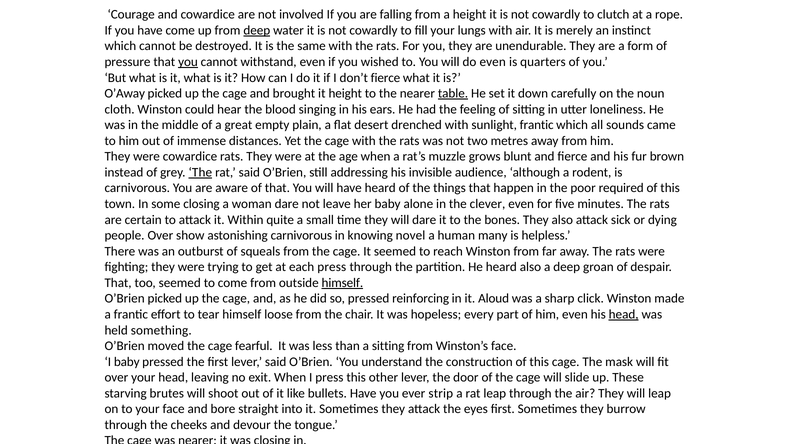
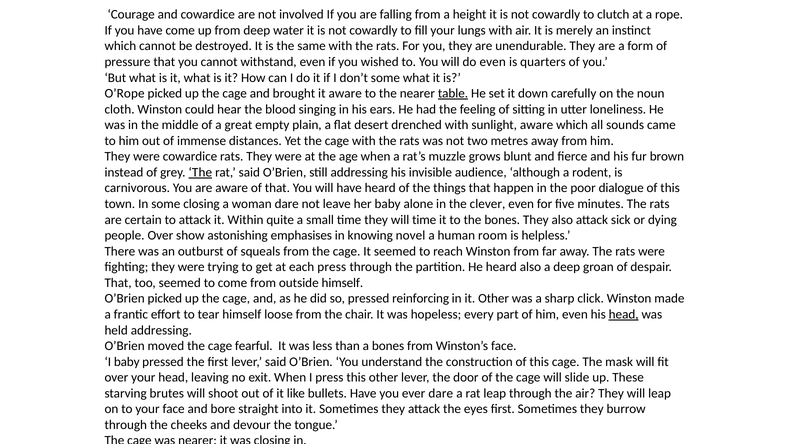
deep at (257, 30) underline: present -> none
you at (188, 62) underline: present -> none
don’t fierce: fierce -> some
O’Away: O’Away -> O’Rope
it height: height -> aware
sunlight frantic: frantic -> aware
required: required -> dialogue
will dare: dare -> time
astonishing carnivorous: carnivorous -> emphasises
many: many -> room
himself at (342, 283) underline: present -> none
it Aloud: Aloud -> Other
held something: something -> addressing
a sitting: sitting -> bones
ever strip: strip -> dare
